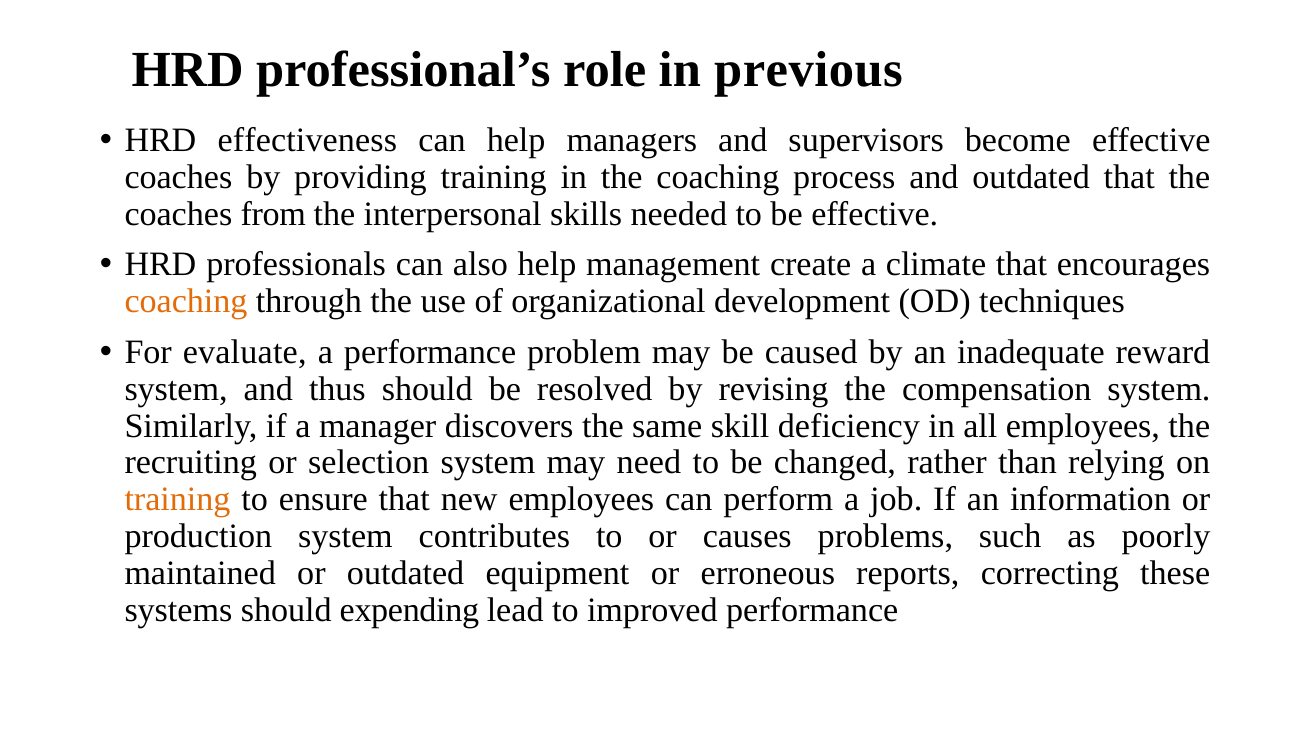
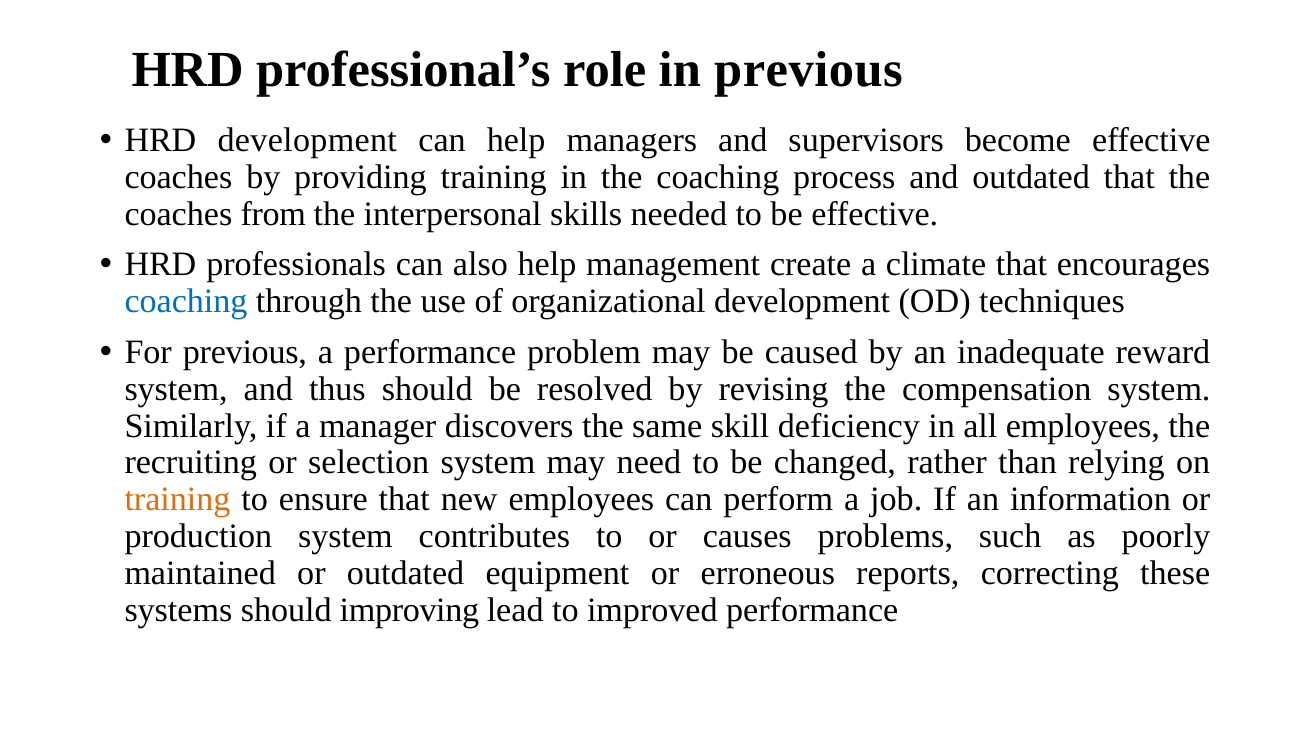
HRD effectiveness: effectiveness -> development
coaching at (186, 301) colour: orange -> blue
For evaluate: evaluate -> previous
expending: expending -> improving
